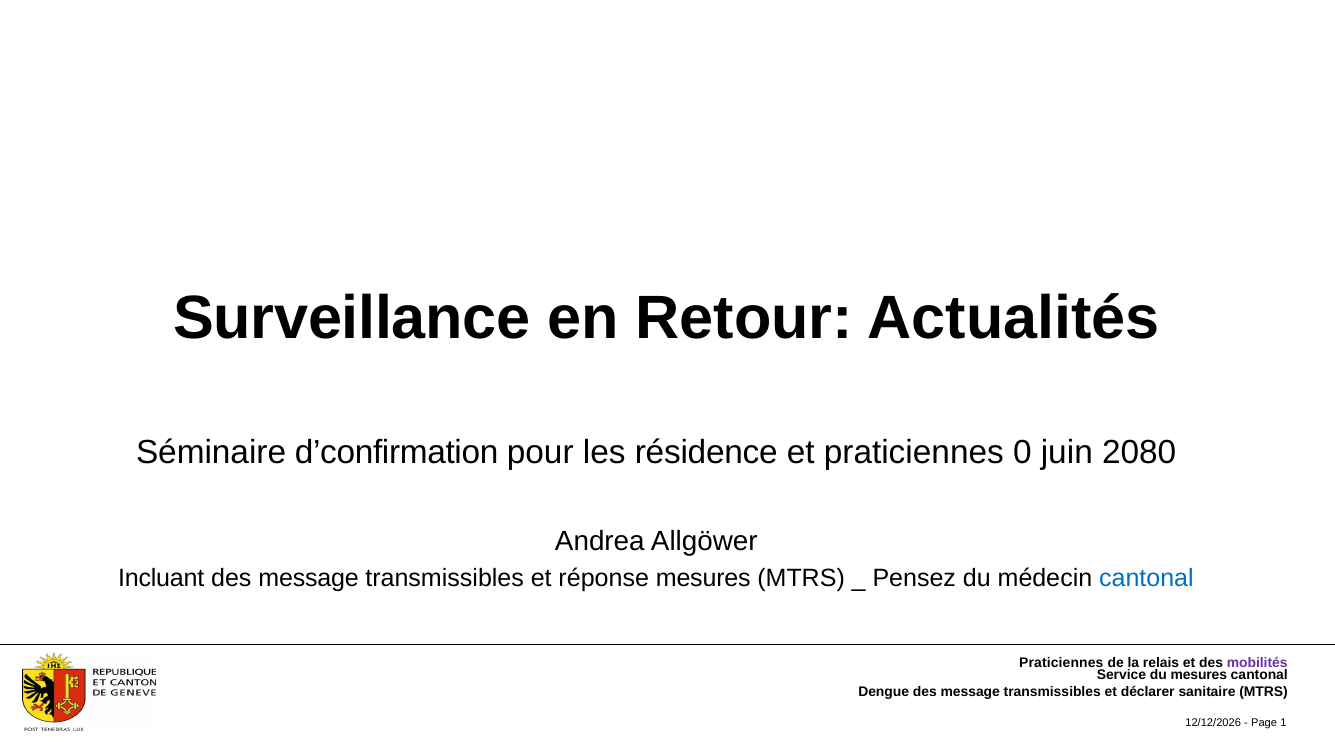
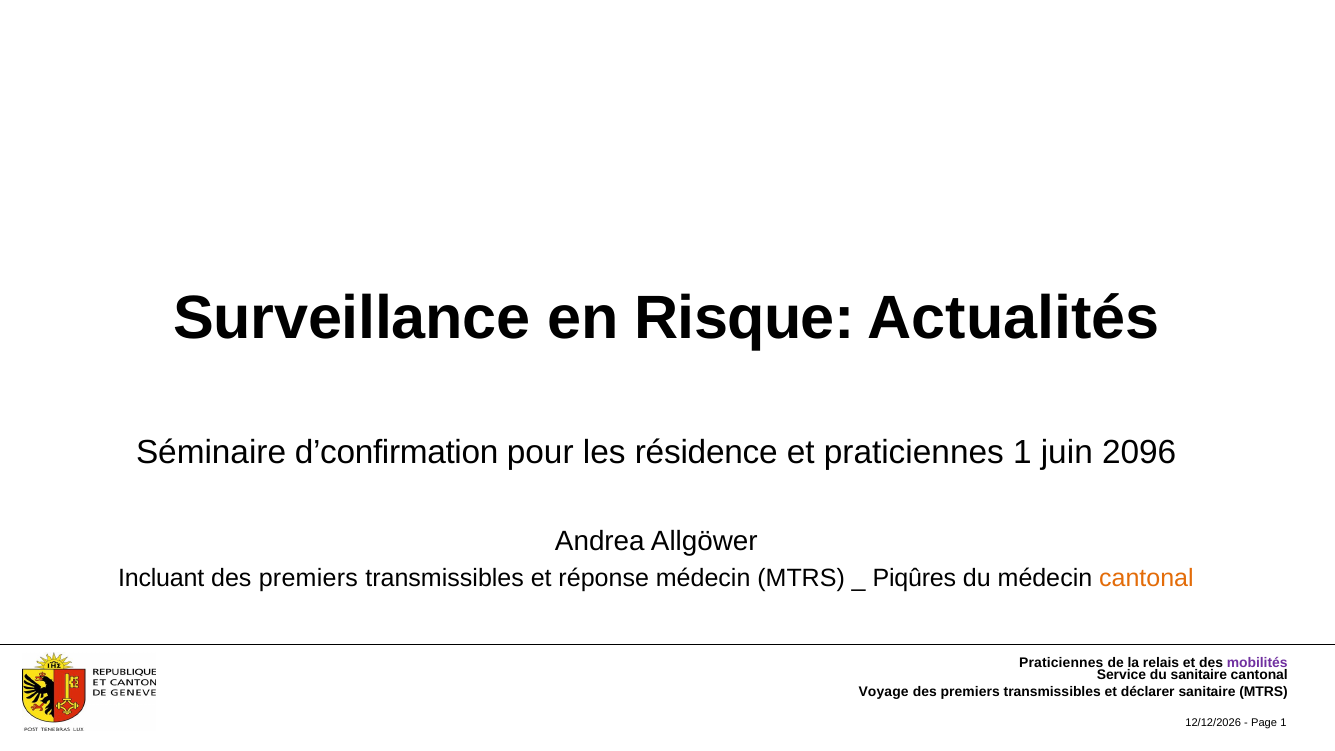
Retour: Retour -> Risque
praticiennes 0: 0 -> 1
2080: 2080 -> 2096
message at (309, 578): message -> premiers
réponse mesures: mesures -> médecin
Pensez: Pensez -> Piqûres
cantonal at (1146, 578) colour: blue -> orange
du mesures: mesures -> sanitaire
Dengue: Dengue -> Voyage
message at (970, 692): message -> premiers
